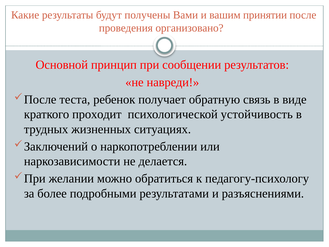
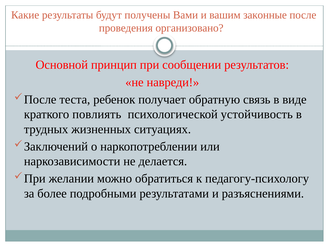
принятии: принятии -> законные
проходит: проходит -> повлиять
